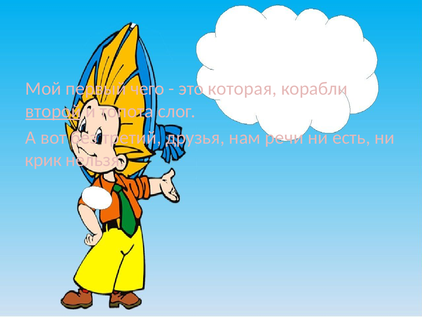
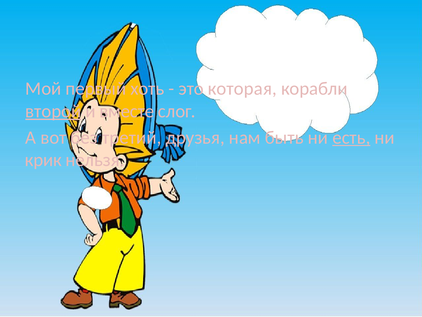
чего: чего -> хоть
топота: топота -> вместе
речи: речи -> быть
есть underline: none -> present
